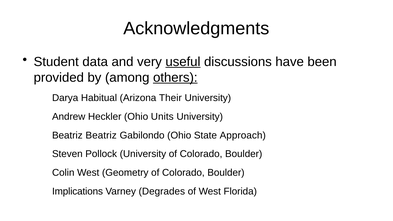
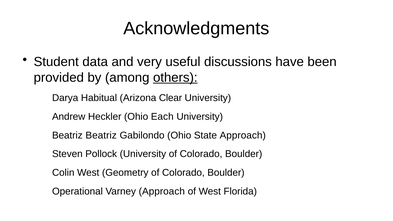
useful underline: present -> none
Their: Their -> Clear
Units: Units -> Each
Implications: Implications -> Operational
Varney Degrades: Degrades -> Approach
